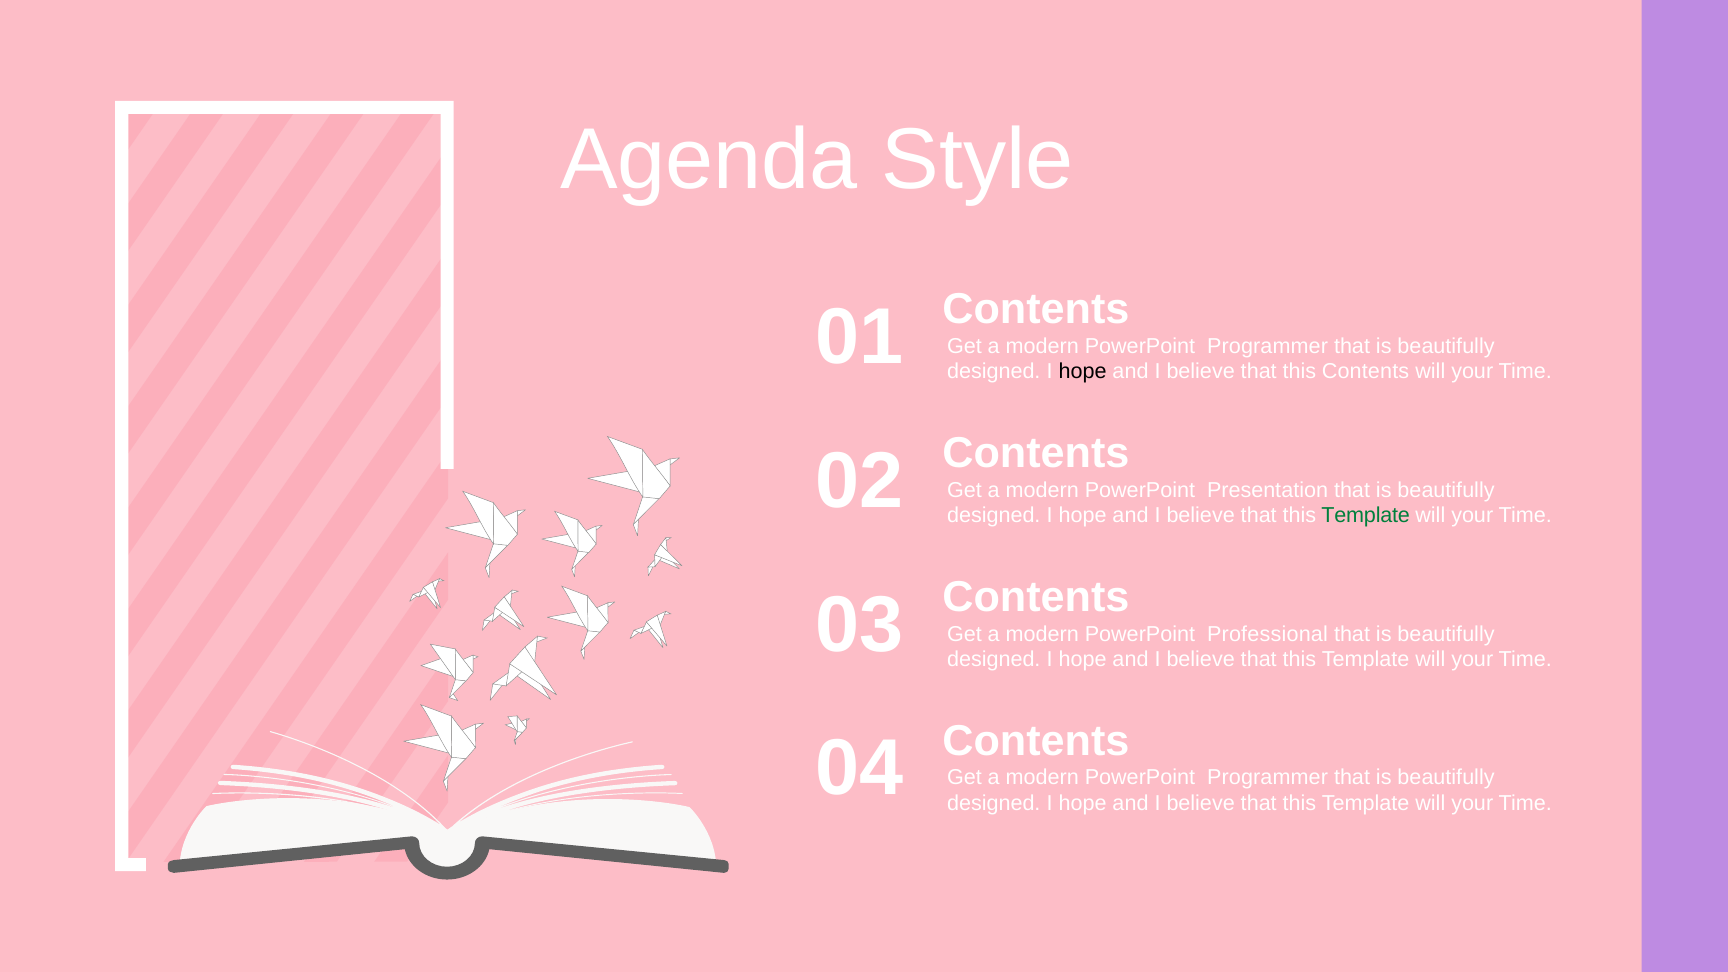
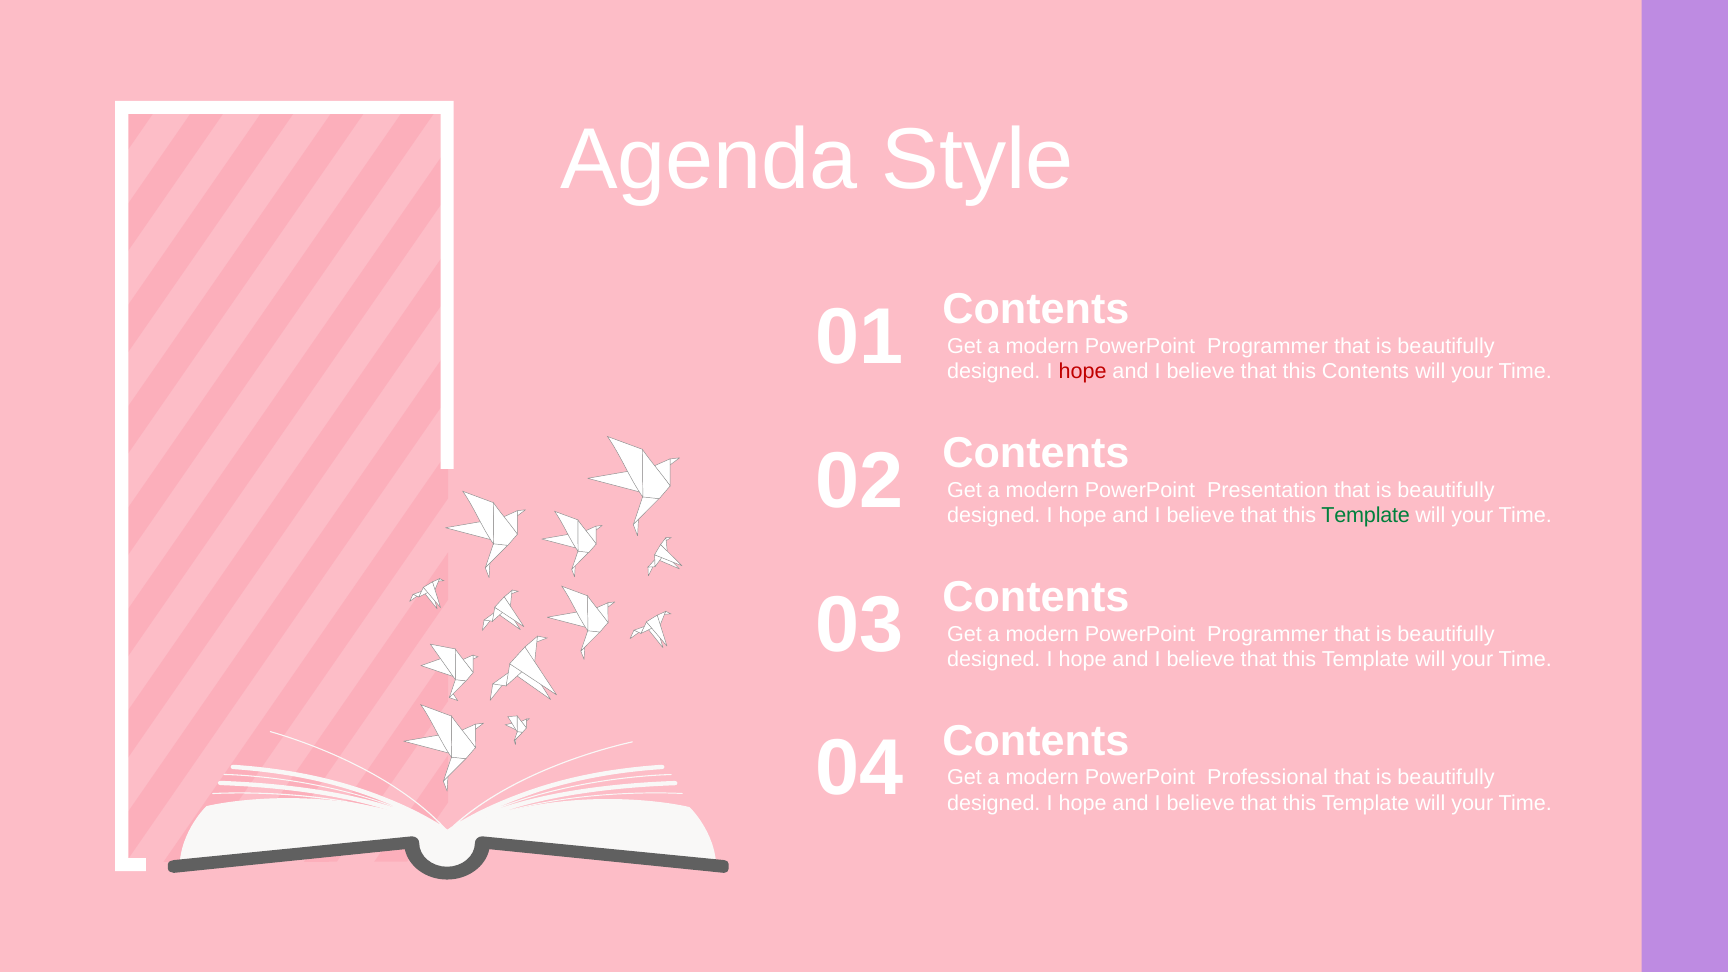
hope at (1083, 372) colour: black -> red
Professional at (1268, 634): Professional -> Programmer
Programmer at (1268, 778): Programmer -> Professional
